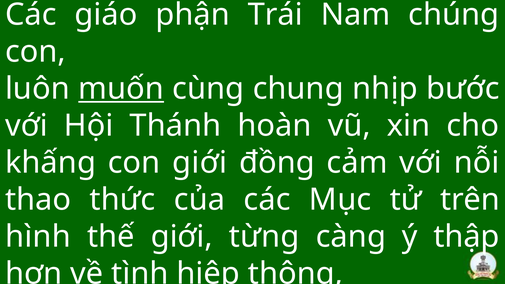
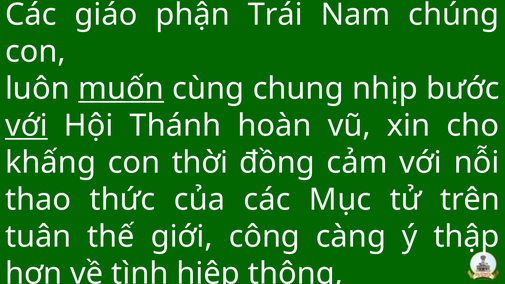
với at (26, 126) underline: none -> present
con giới: giới -> thời
hình: hình -> tuân
từng: từng -> công
